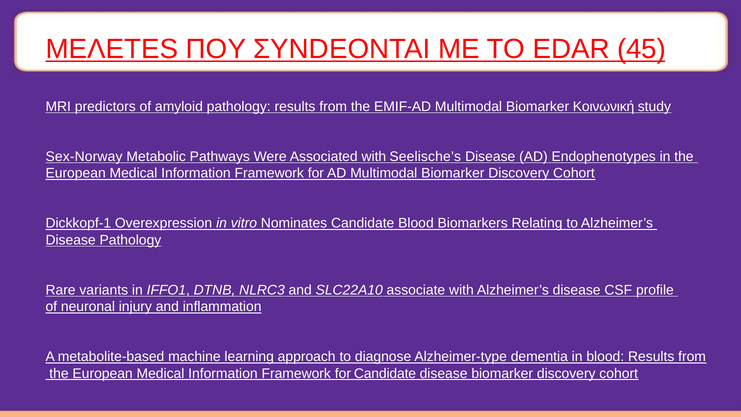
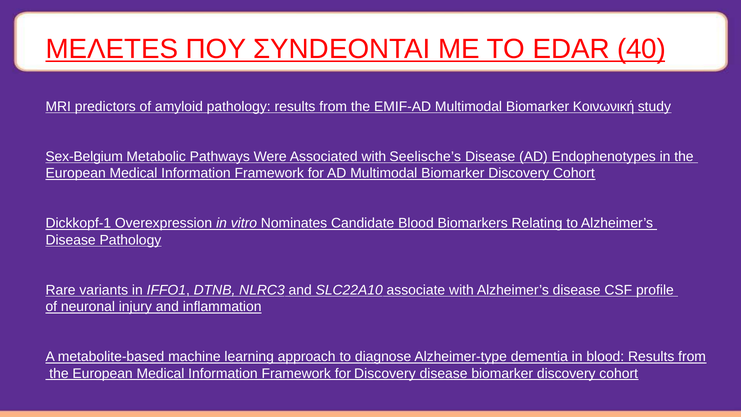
45: 45 -> 40
Sex-Norway: Sex-Norway -> Sex-Belgium
for Candidate: Candidate -> Discovery
